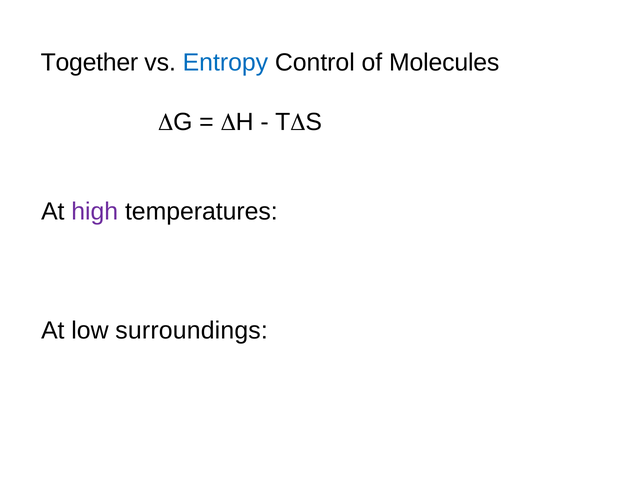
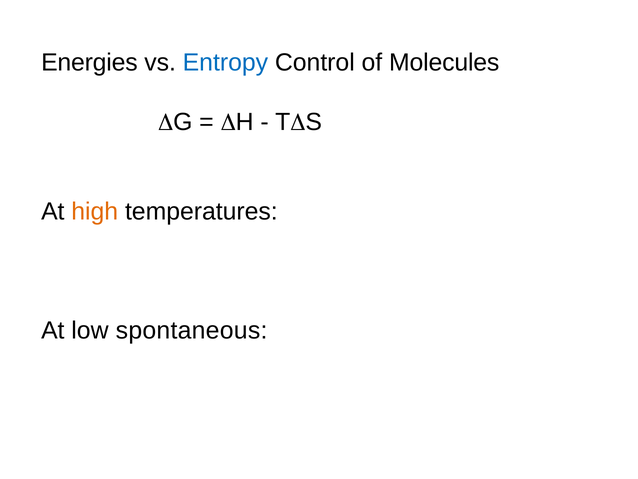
Together: Together -> Energies
high colour: purple -> orange
surroundings: surroundings -> spontaneous
